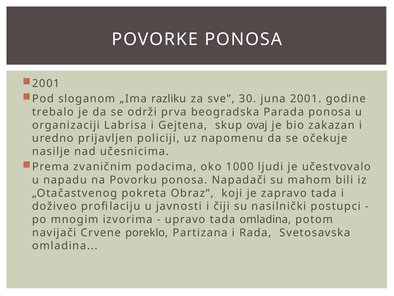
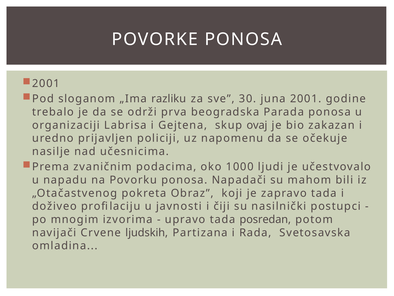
tada omladina: omladina -> posredan
poreklo: poreklo -> ljudskih
